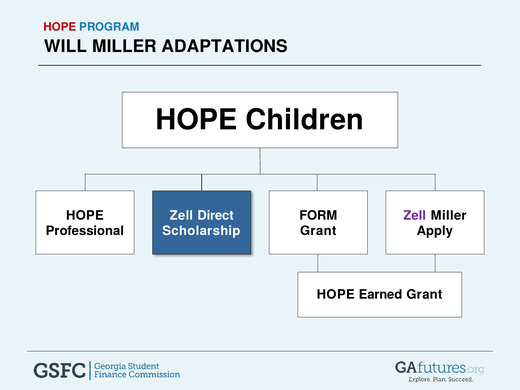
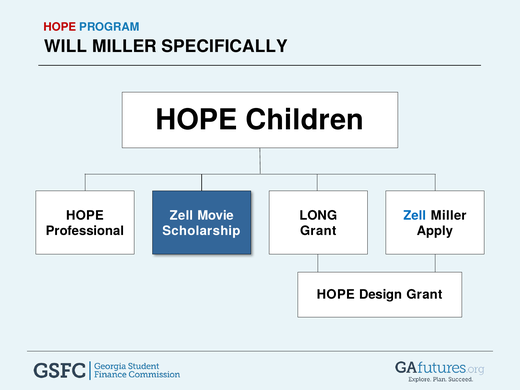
ADAPTATIONS: ADAPTATIONS -> SPECIFICALLY
Direct: Direct -> Movie
FORM: FORM -> LONG
Zell at (415, 215) colour: purple -> blue
Earned: Earned -> Design
